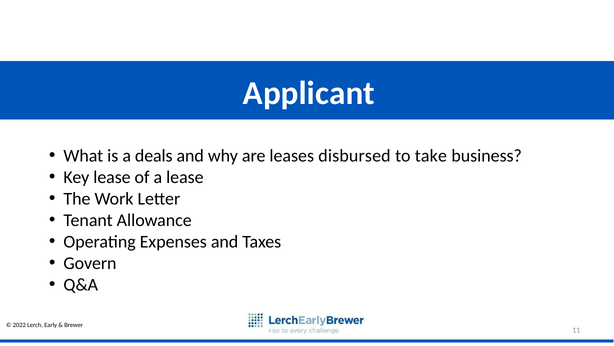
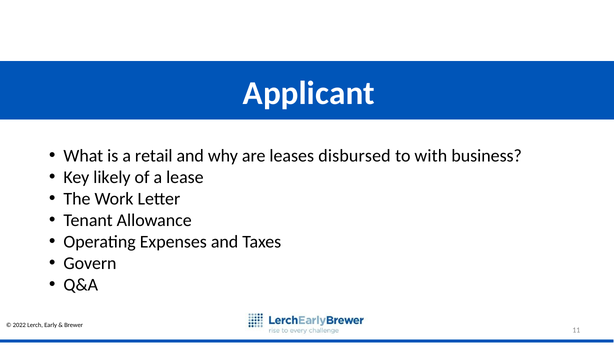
deals: deals -> retail
take: take -> with
Key lease: lease -> likely
